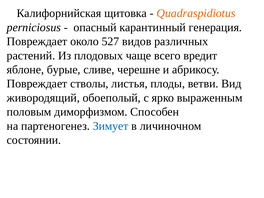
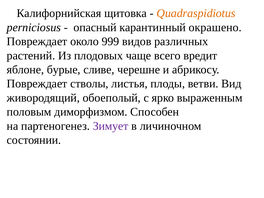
генерация: генерация -> окрашено
527: 527 -> 999
Зимует colour: blue -> purple
